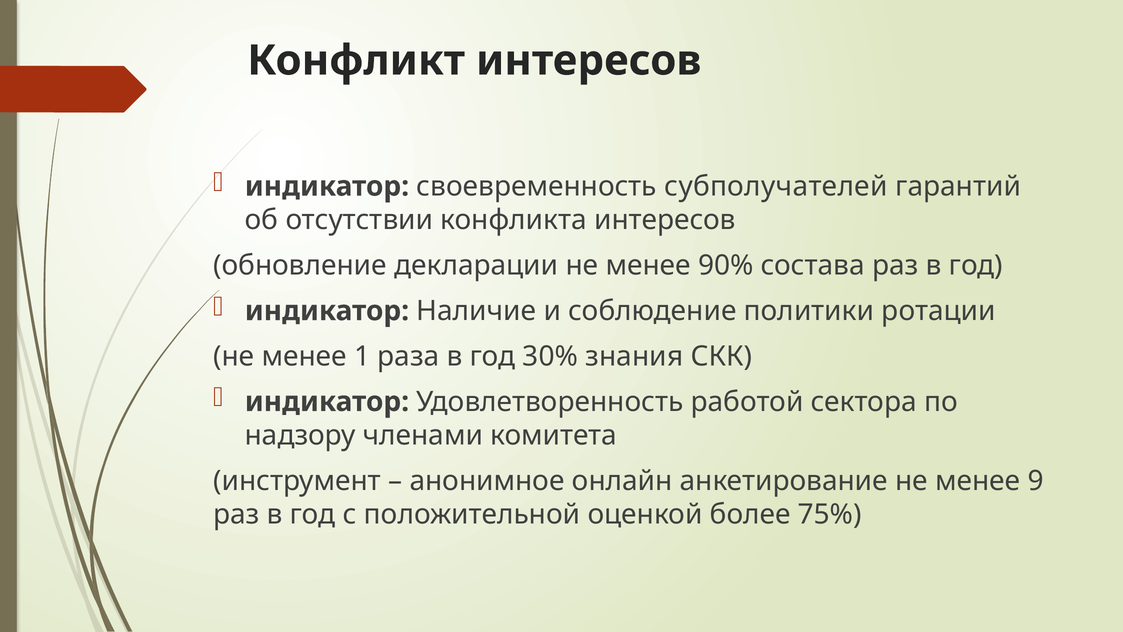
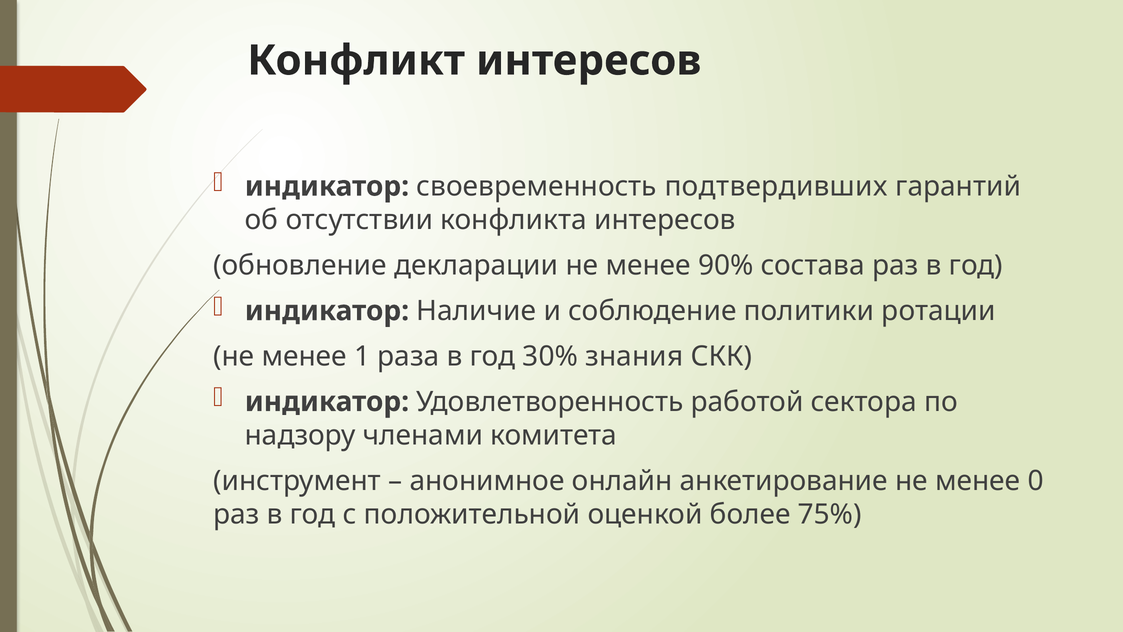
субполучателей: субполучателей -> подтвердивших
9: 9 -> 0
